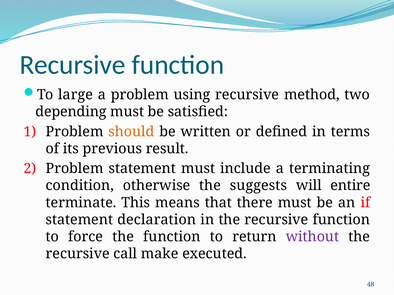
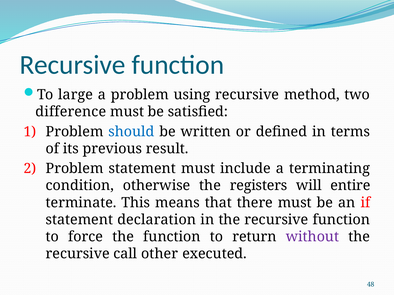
depending: depending -> difference
should colour: orange -> blue
suggests: suggests -> registers
make: make -> other
